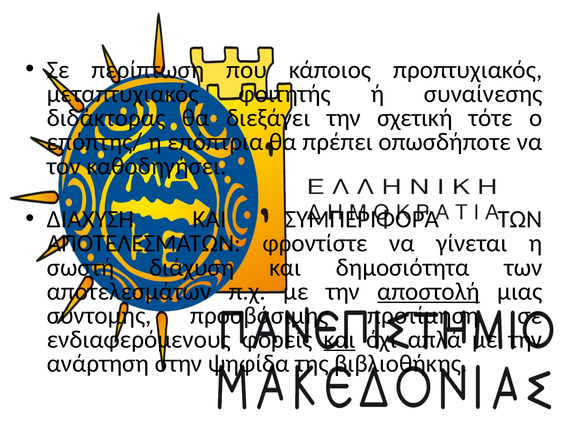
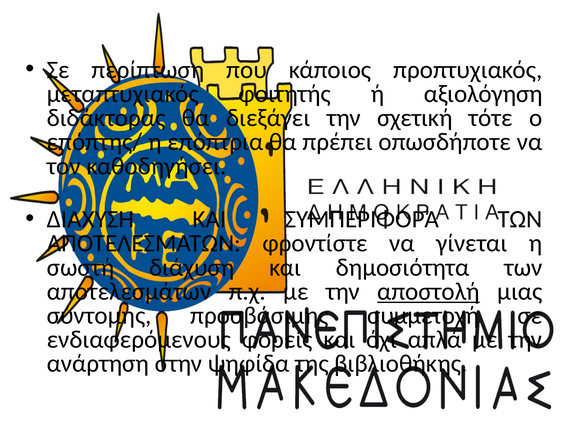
συναίνεσης: συναίνεσης -> αξιολόγηση
προτίμηση: προτίμηση -> συμμετοχή
και at (339, 340) underline: present -> none
